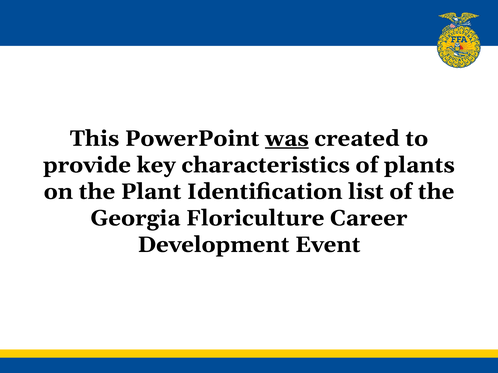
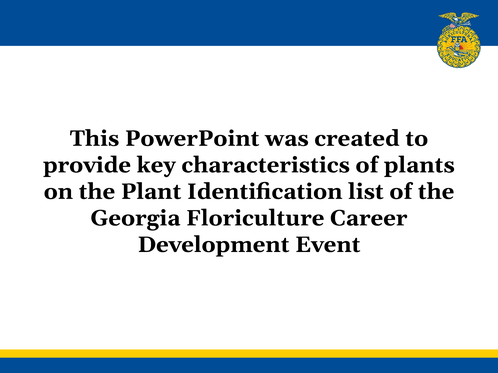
was underline: present -> none
